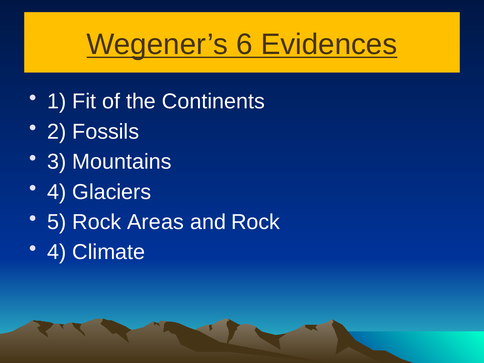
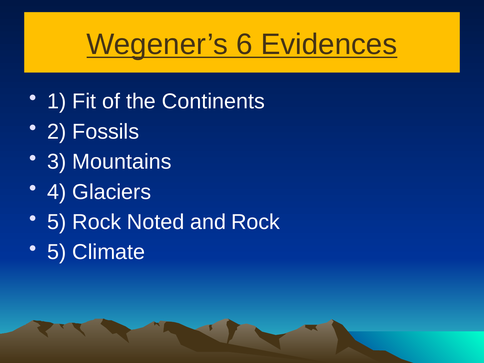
Areas: Areas -> Noted
4 at (57, 252): 4 -> 5
